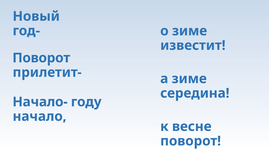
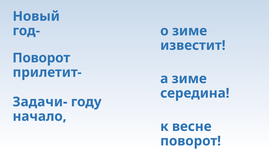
Начало-: Начало- -> Задачи-
